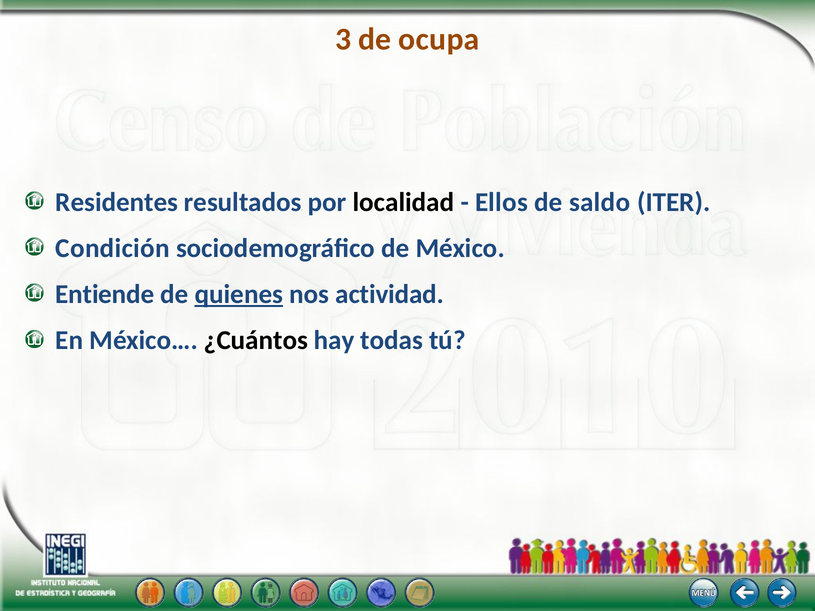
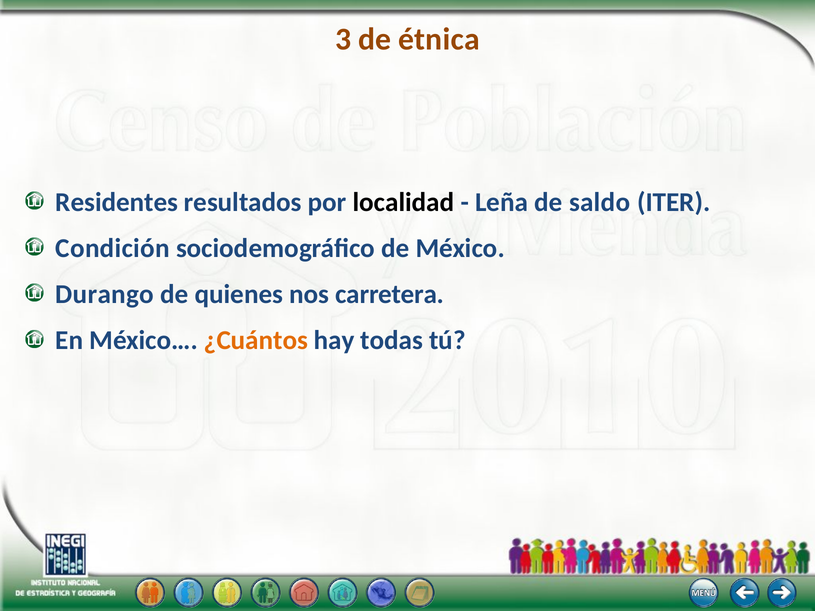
ocupa: ocupa -> étnica
Ellos: Ellos -> Leña
Entiende: Entiende -> Durango
quienes underline: present -> none
actividad: actividad -> carretera
¿Cuántos colour: black -> orange
